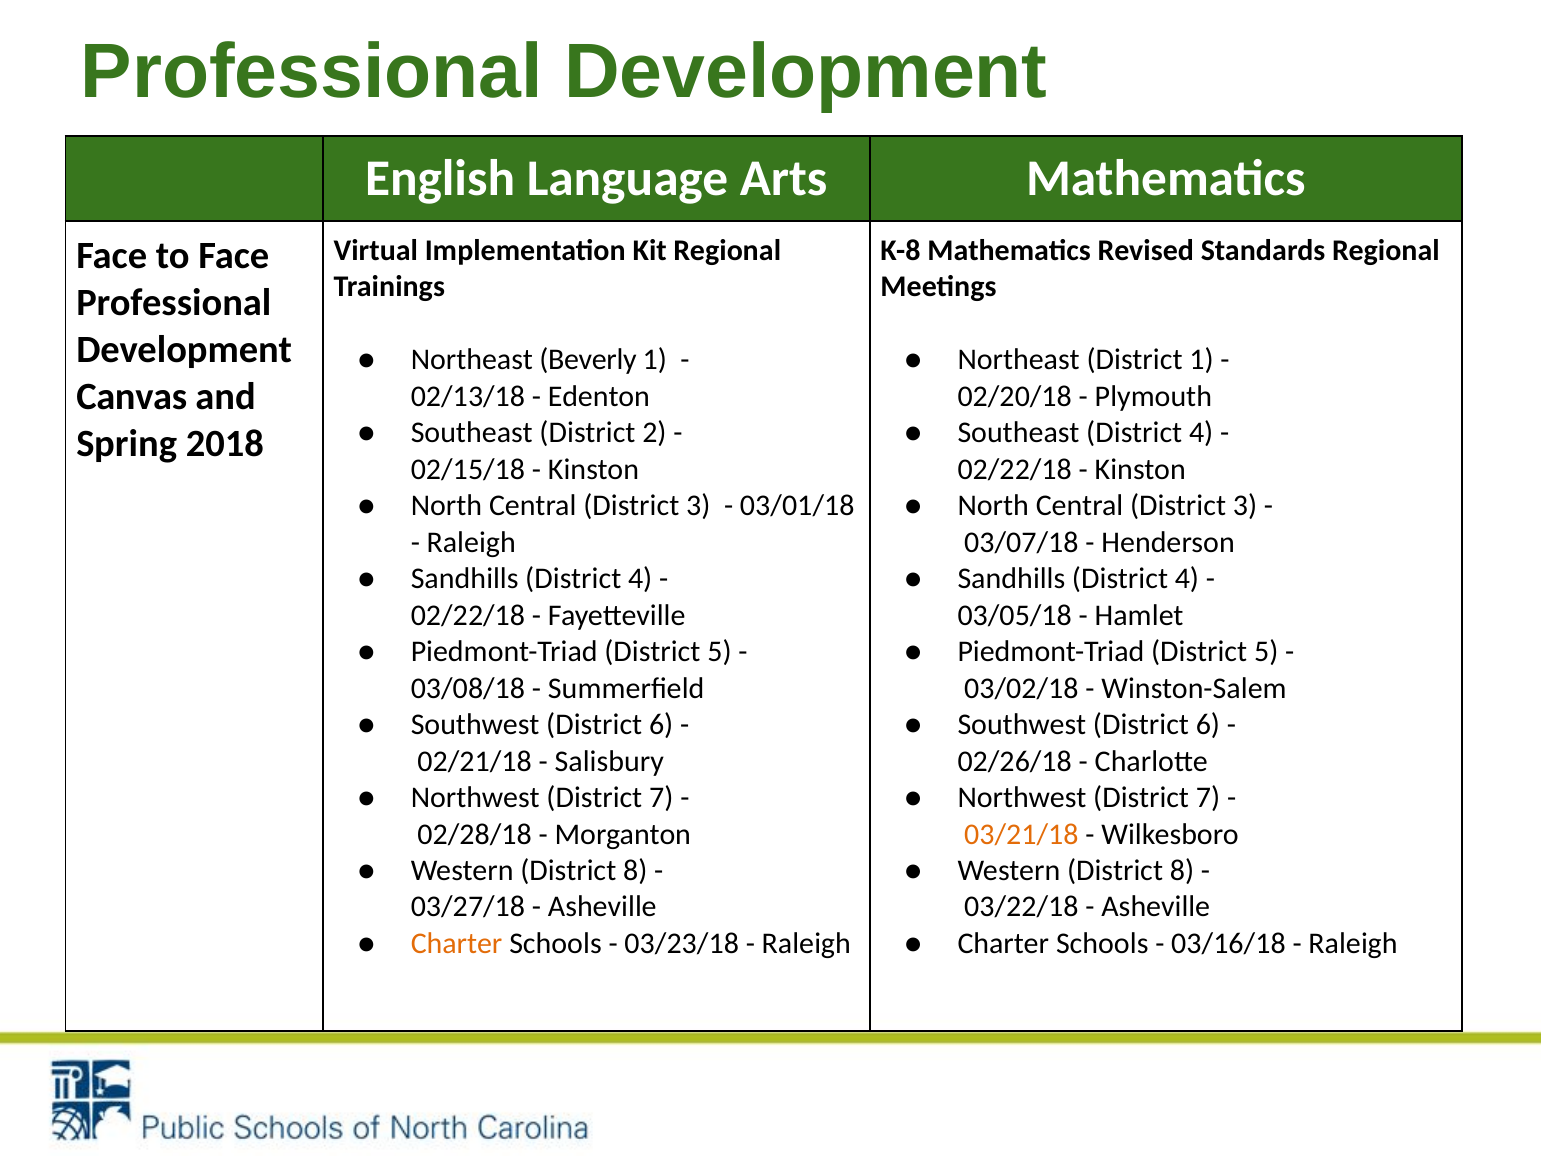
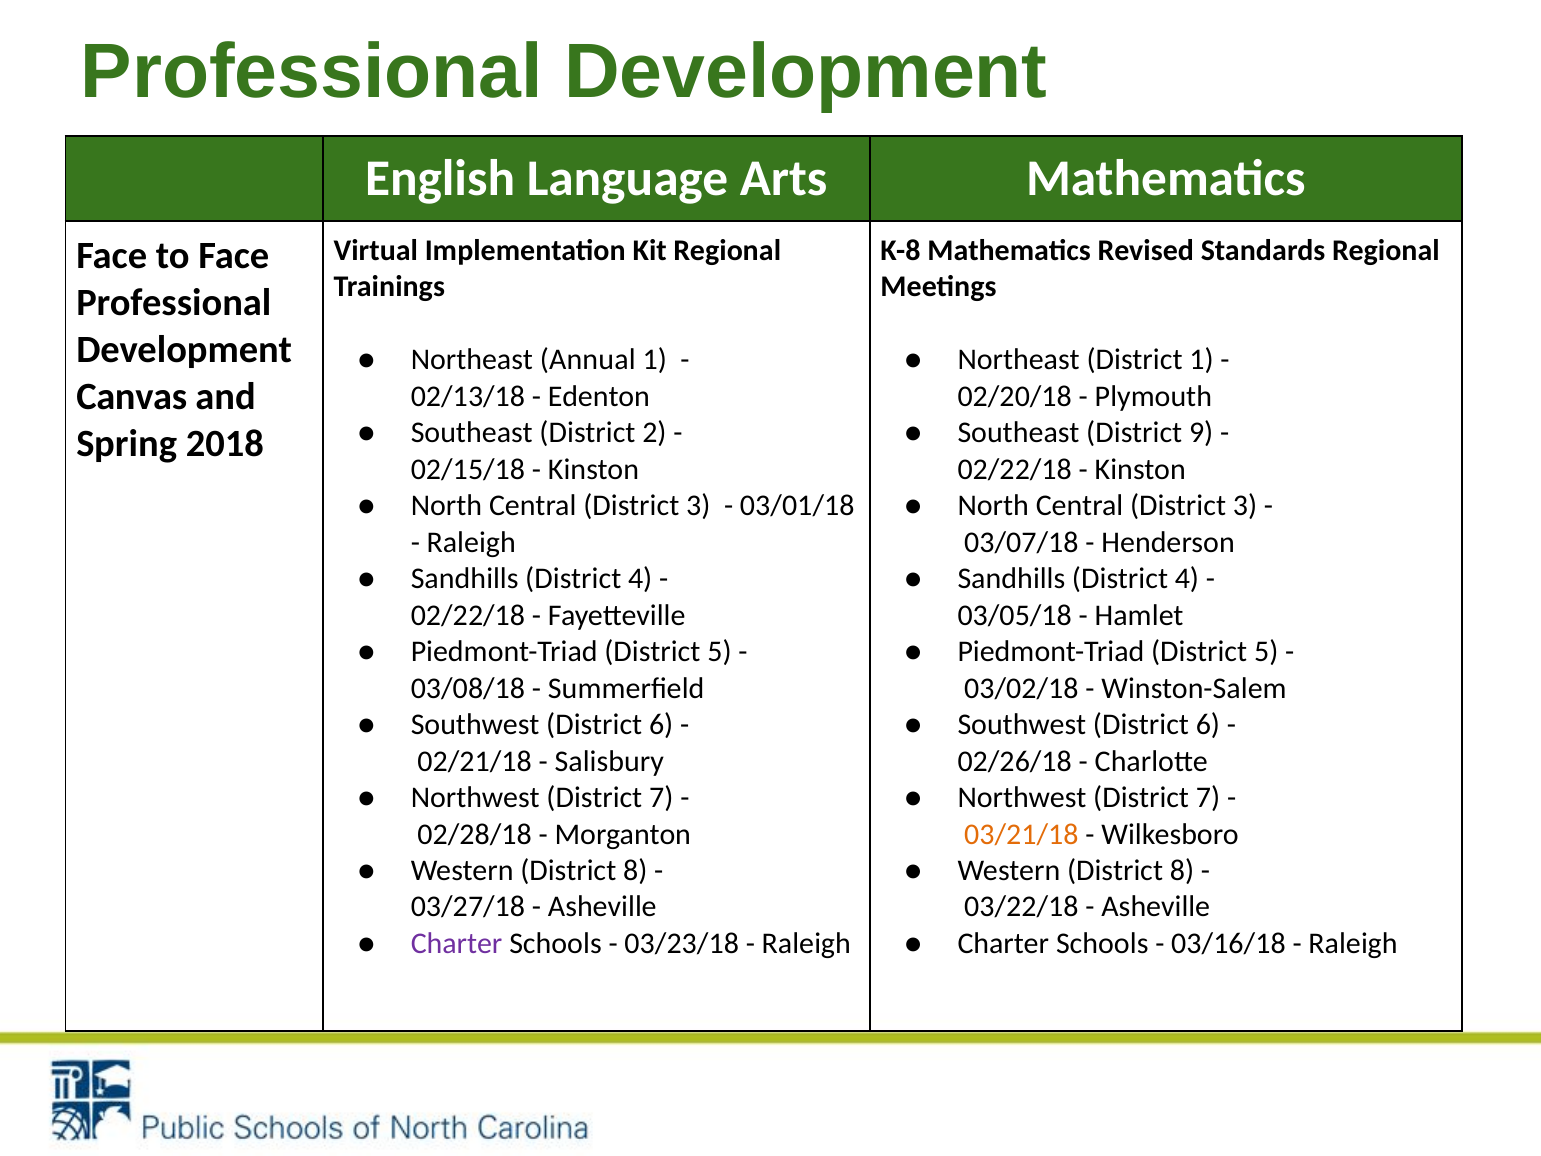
Beverly: Beverly -> Annual
Southeast District 4: 4 -> 9
Charter at (457, 943) colour: orange -> purple
